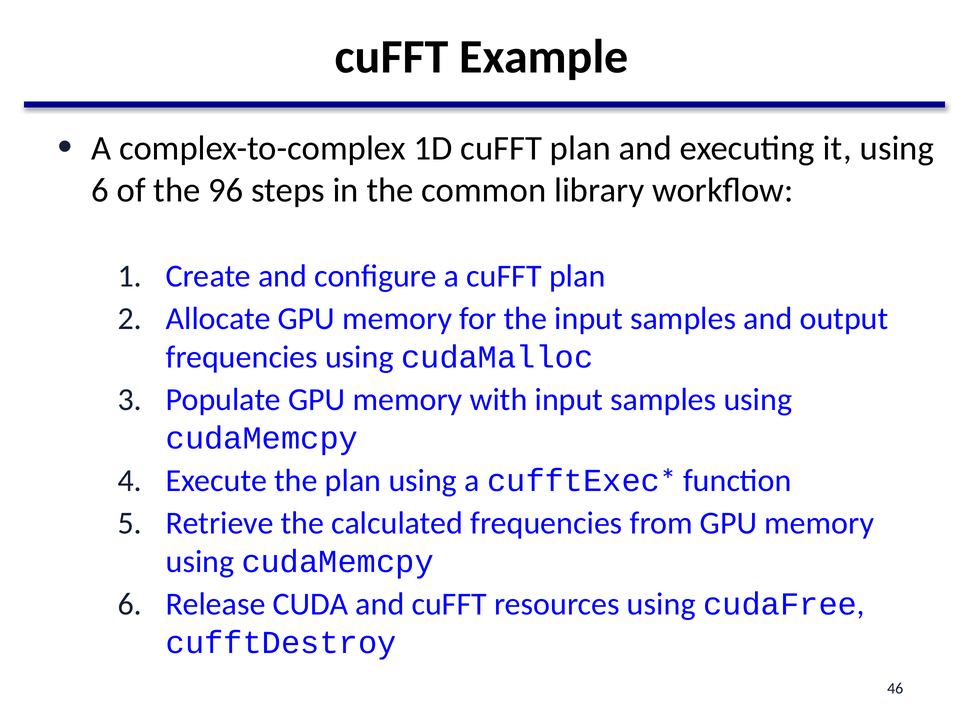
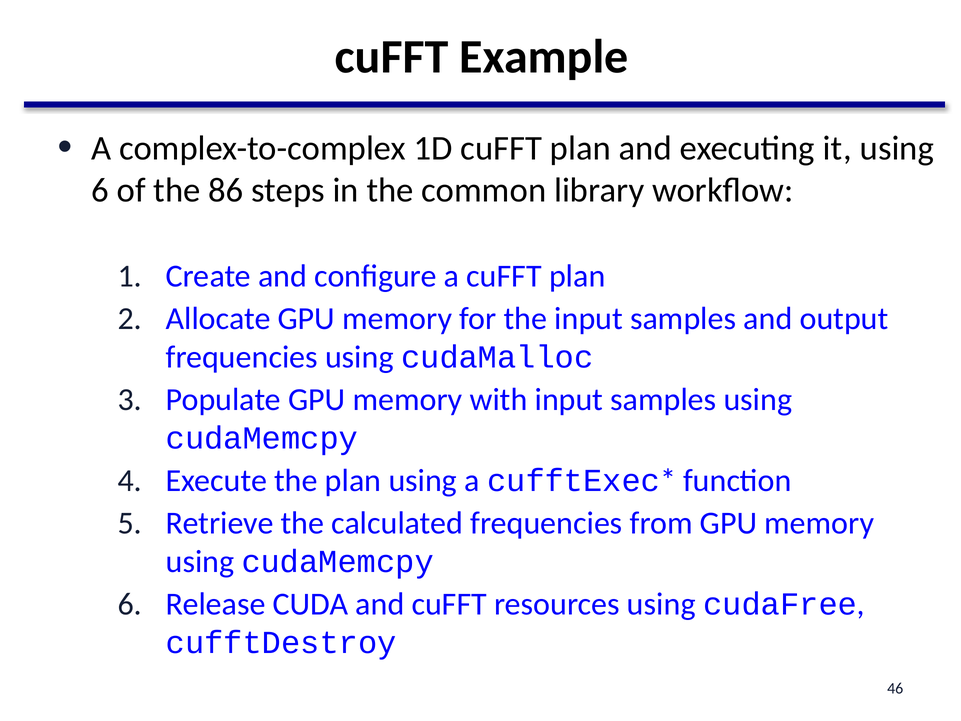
96: 96 -> 86
